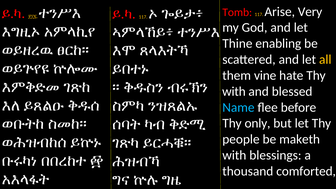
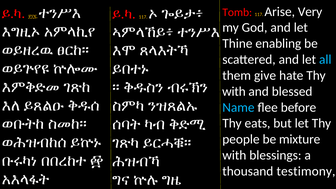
all colour: yellow -> light blue
vine: vine -> give
only: only -> eats
maketh: maketh -> mixture
comforted: comforted -> testimony
